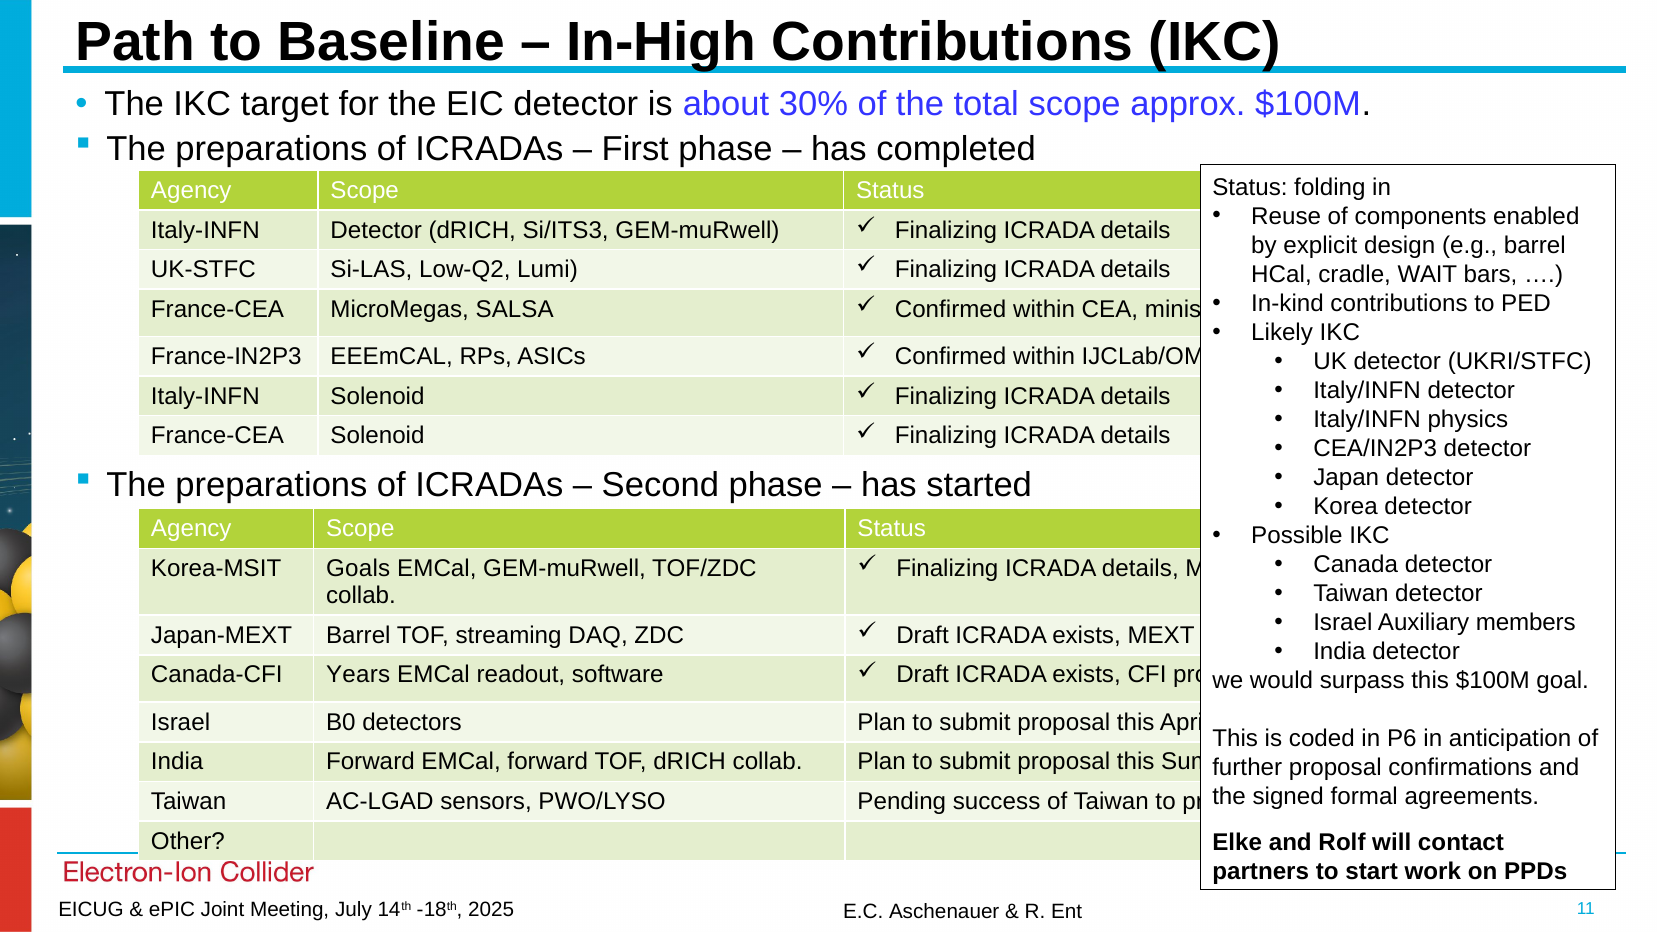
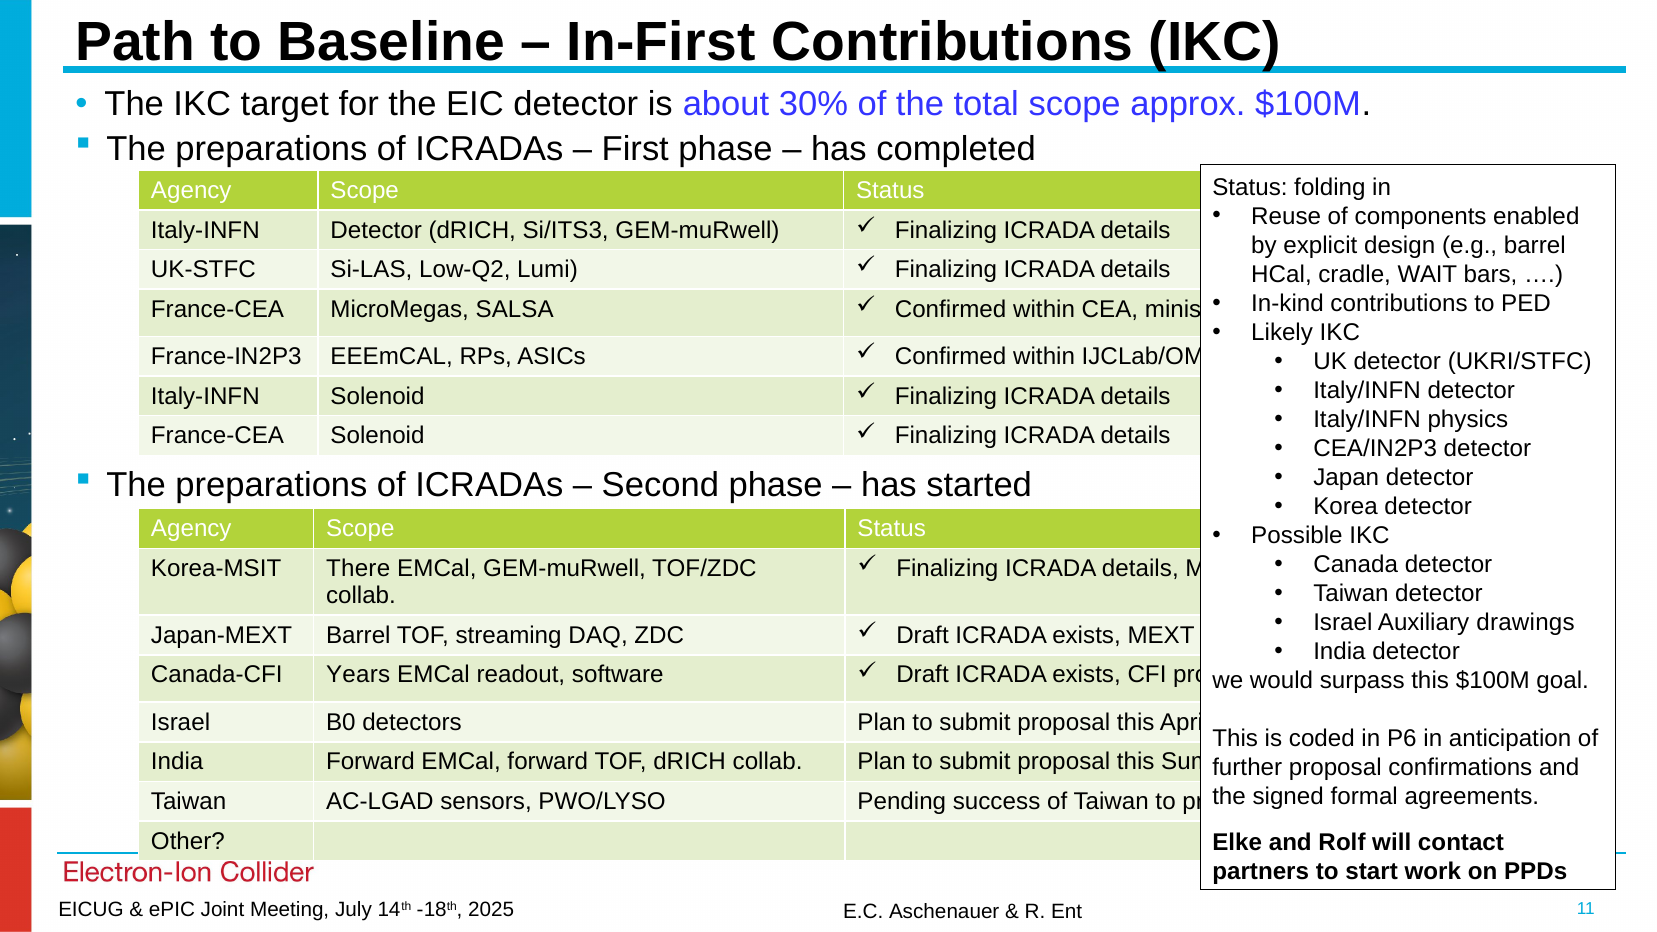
In-High: In-High -> In-First
Goals: Goals -> There
members: members -> drawings
